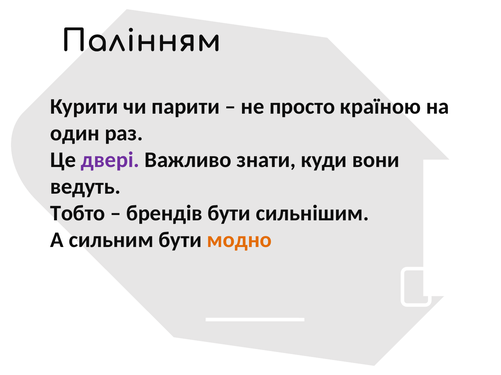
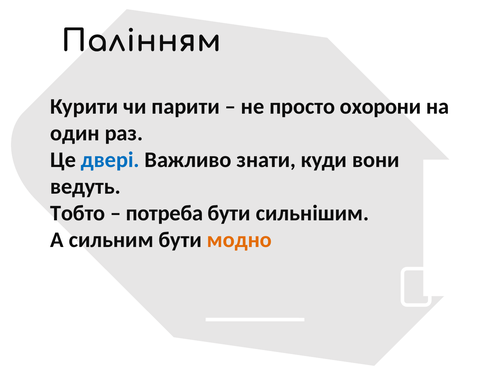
країною: країною -> охорони
двері colour: purple -> blue
брендів: брендів -> потреба
